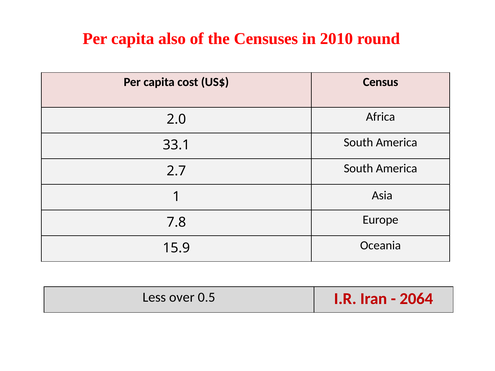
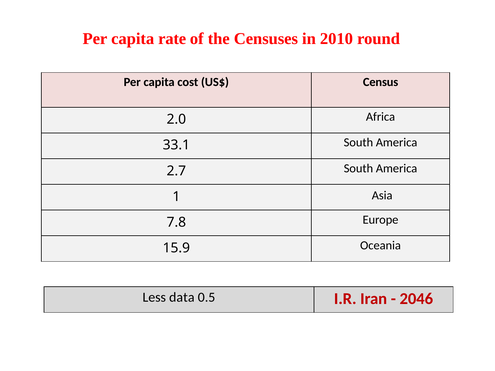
also: also -> rate
over: over -> data
2064: 2064 -> 2046
